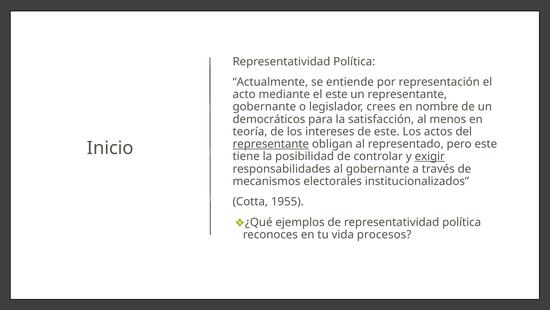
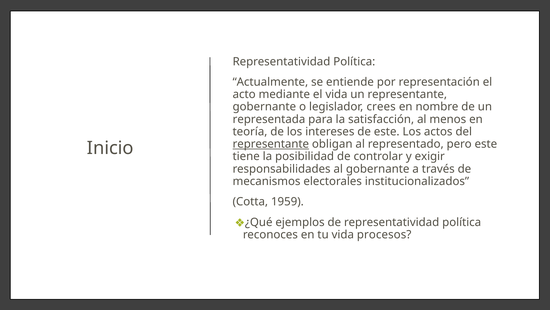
el este: este -> vida
democráticos: democráticos -> representada
exigir underline: present -> none
1955: 1955 -> 1959
